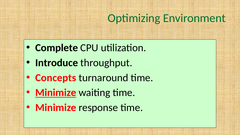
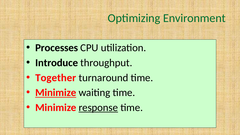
Complete: Complete -> Processes
Concepts: Concepts -> Together
response underline: none -> present
